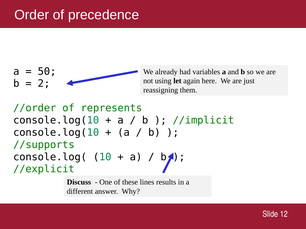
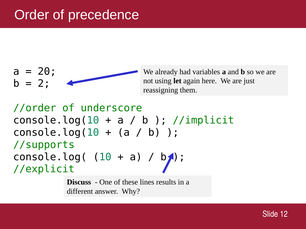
50: 50 -> 20
represents: represents -> underscore
